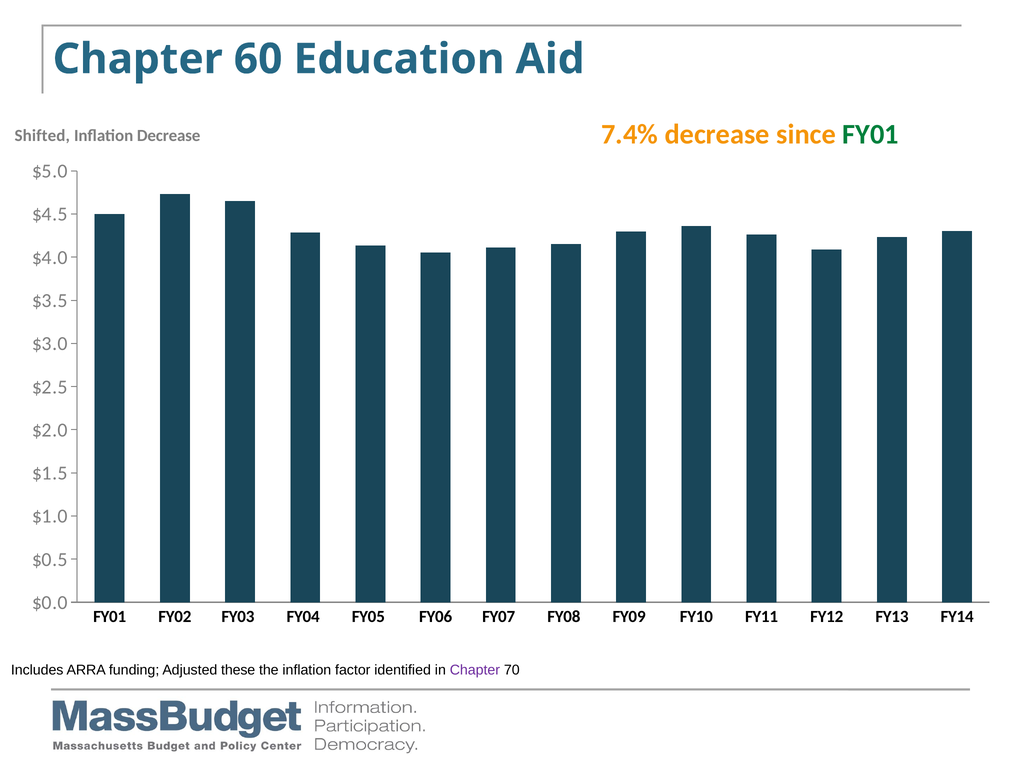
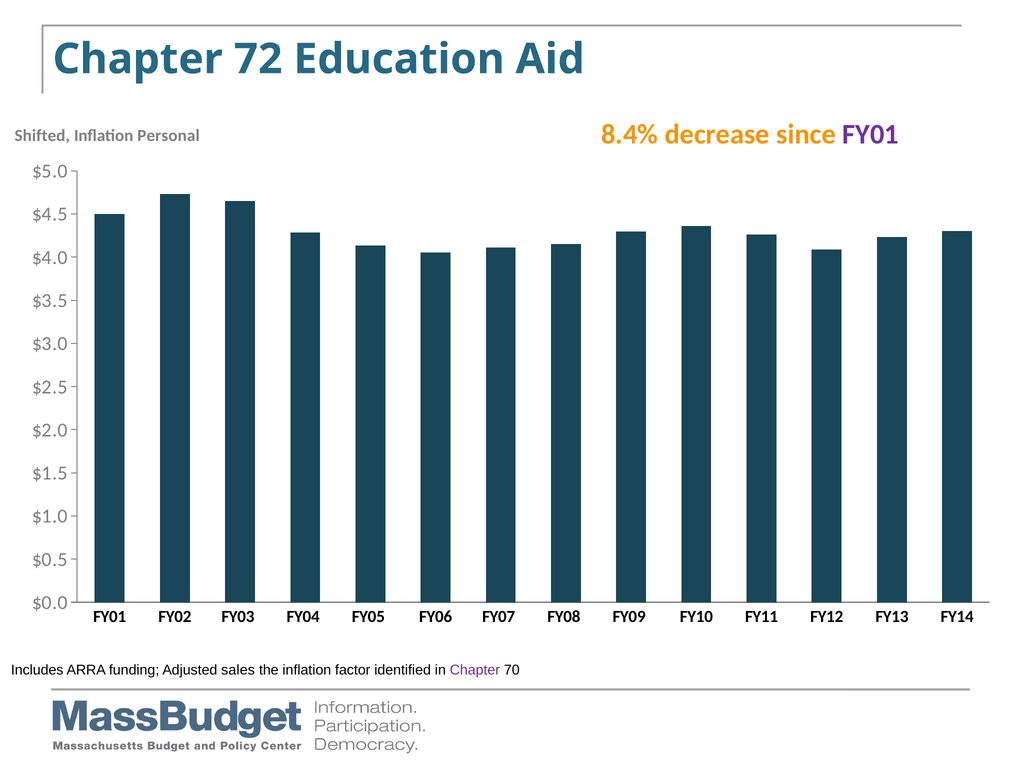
60: 60 -> 72
7.4%: 7.4% -> 8.4%
FY01 at (871, 134) colour: green -> purple
Inflation Decrease: Decrease -> Personal
these: these -> sales
